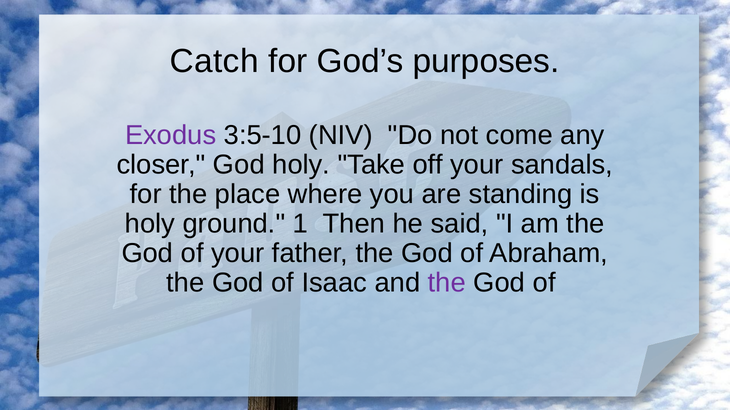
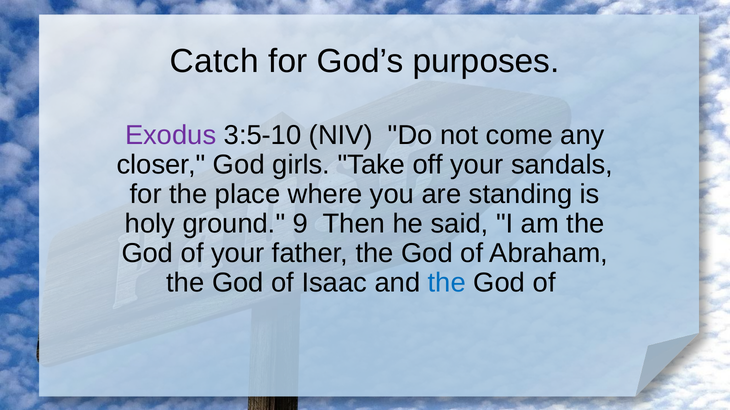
God holy: holy -> girls
1: 1 -> 9
the at (447, 283) colour: purple -> blue
